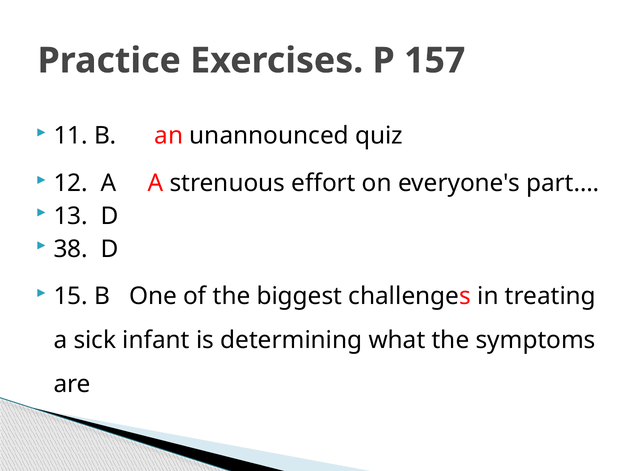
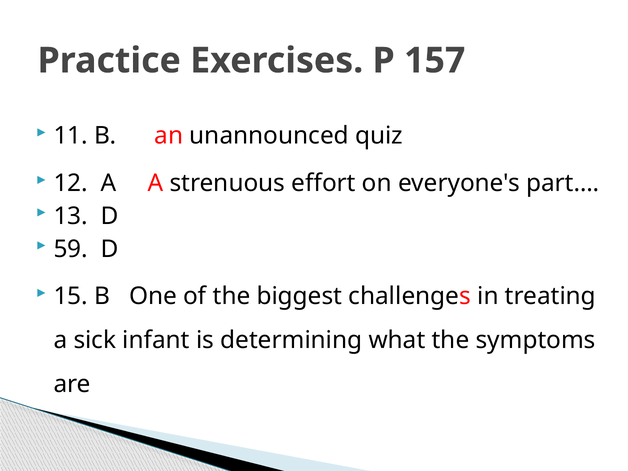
38: 38 -> 59
